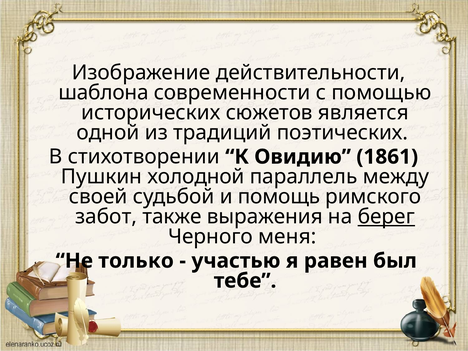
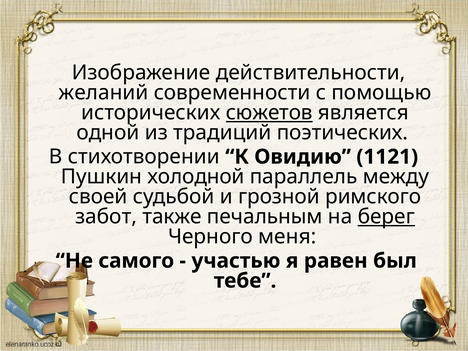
шаблона: шаблона -> желаний
сюжетов underline: none -> present
1861: 1861 -> 1121
помощь: помощь -> грозной
выражения: выражения -> печальным
только: только -> самого
